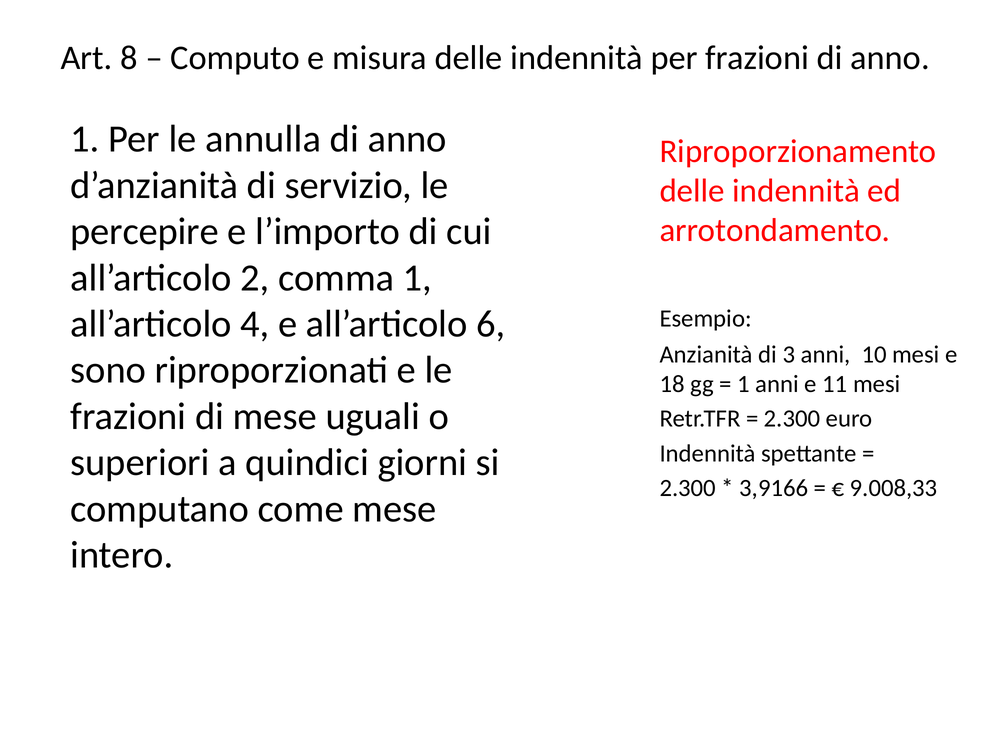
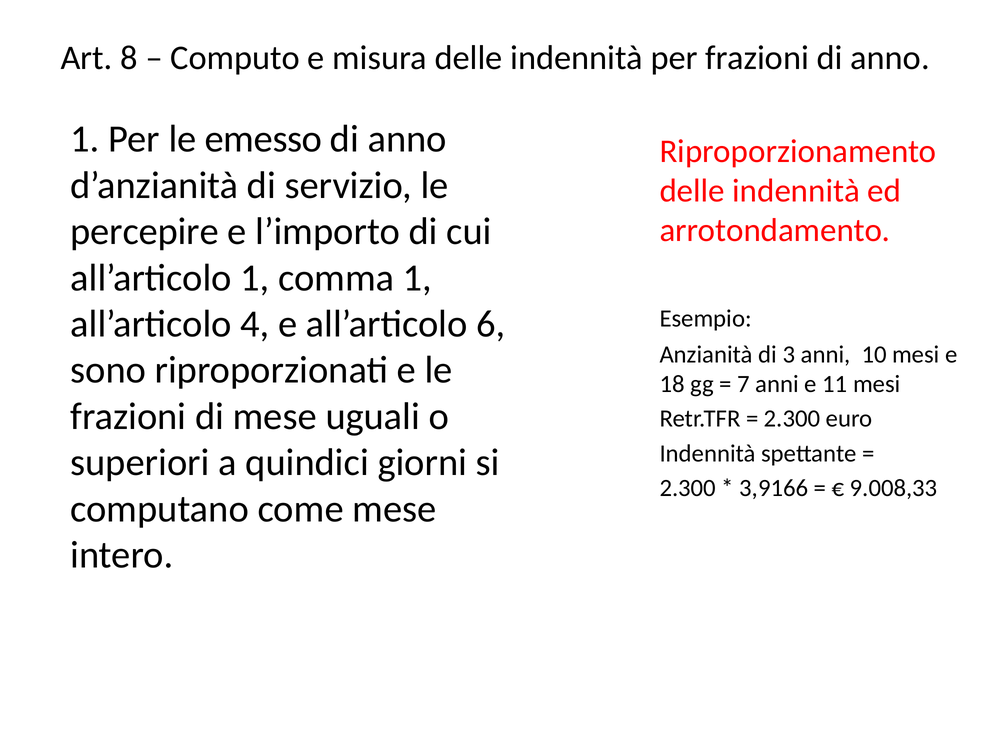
annulla: annulla -> emesso
all’articolo 2: 2 -> 1
1 at (744, 384): 1 -> 7
